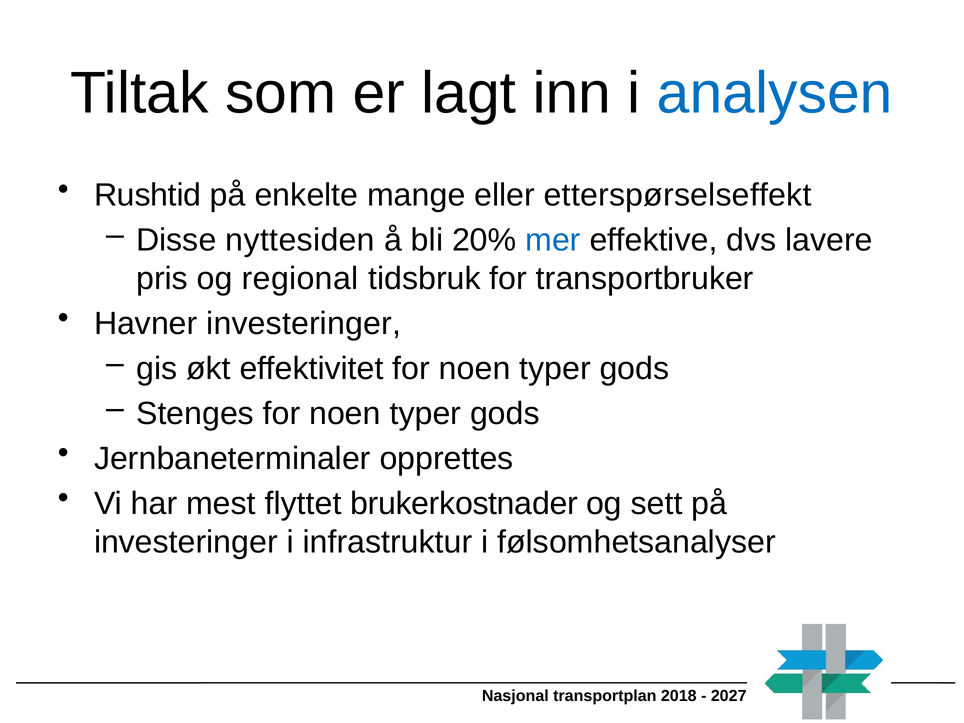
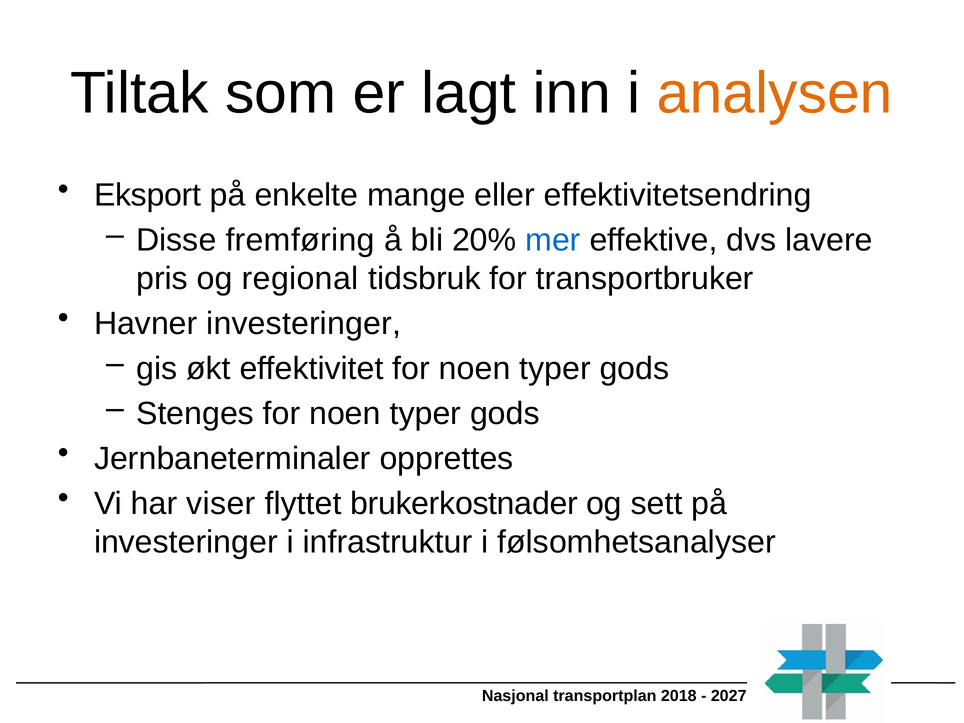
analysen colour: blue -> orange
Rushtid: Rushtid -> Eksport
etterspørselseffekt: etterspørselseffekt -> effektivitetsendring
nyttesiden: nyttesiden -> fremføring
mest: mest -> viser
